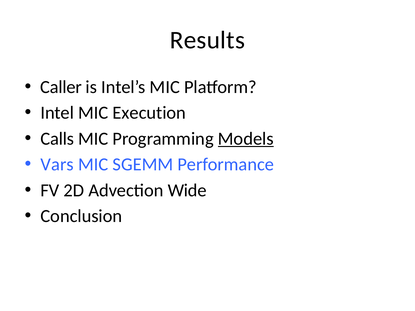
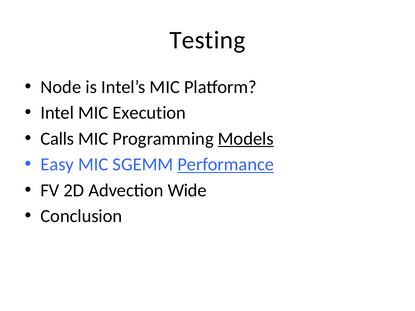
Results: Results -> Testing
Caller: Caller -> Node
Vars: Vars -> Easy
Performance underline: none -> present
